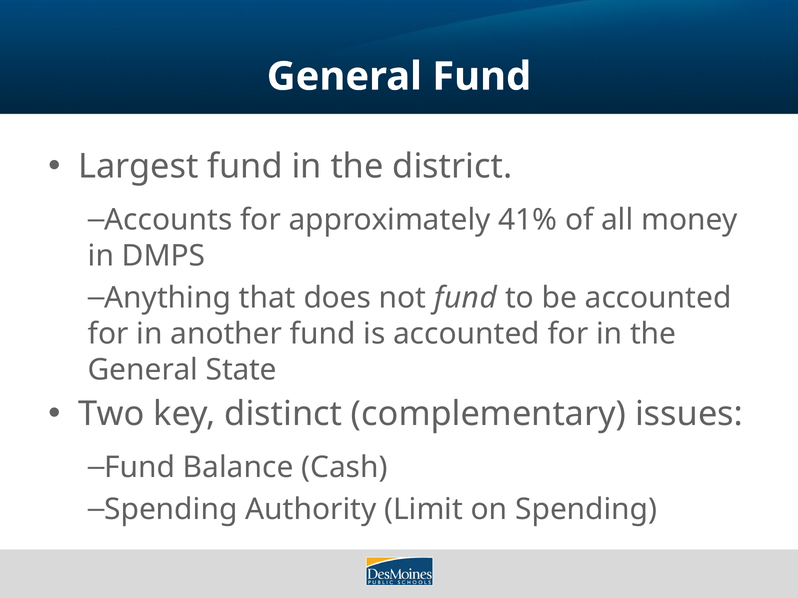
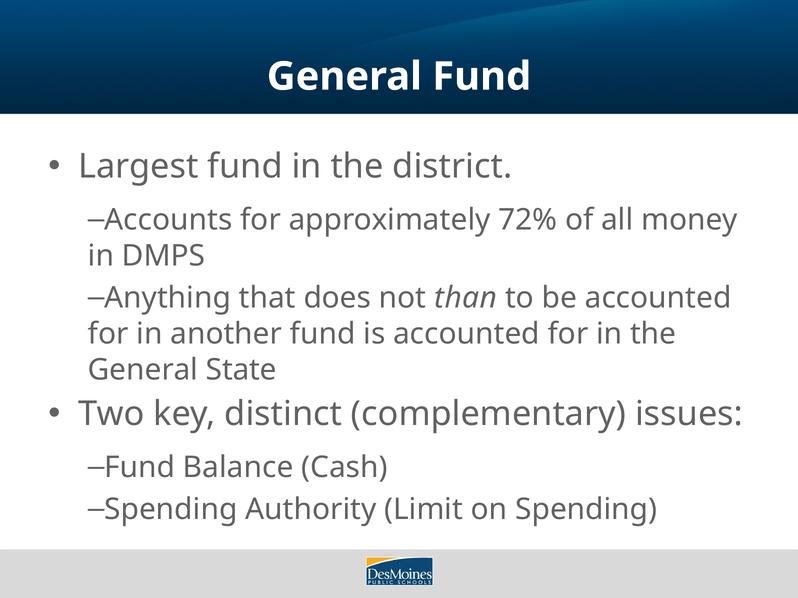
41%: 41% -> 72%
not fund: fund -> than
